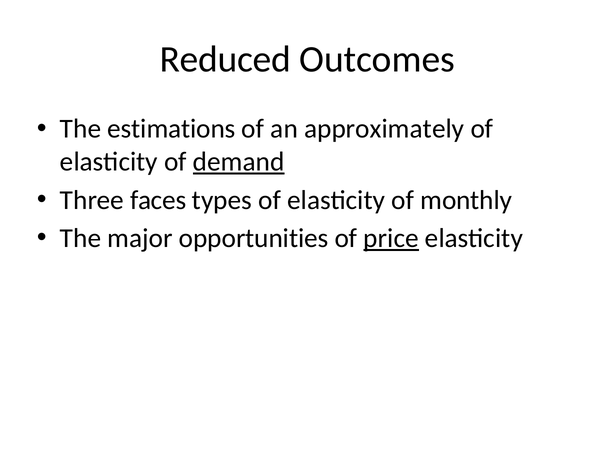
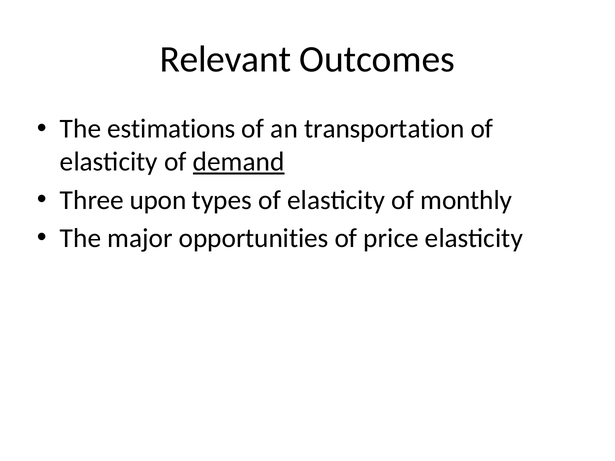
Reduced: Reduced -> Relevant
approximately: approximately -> transportation
faces: faces -> upon
price underline: present -> none
